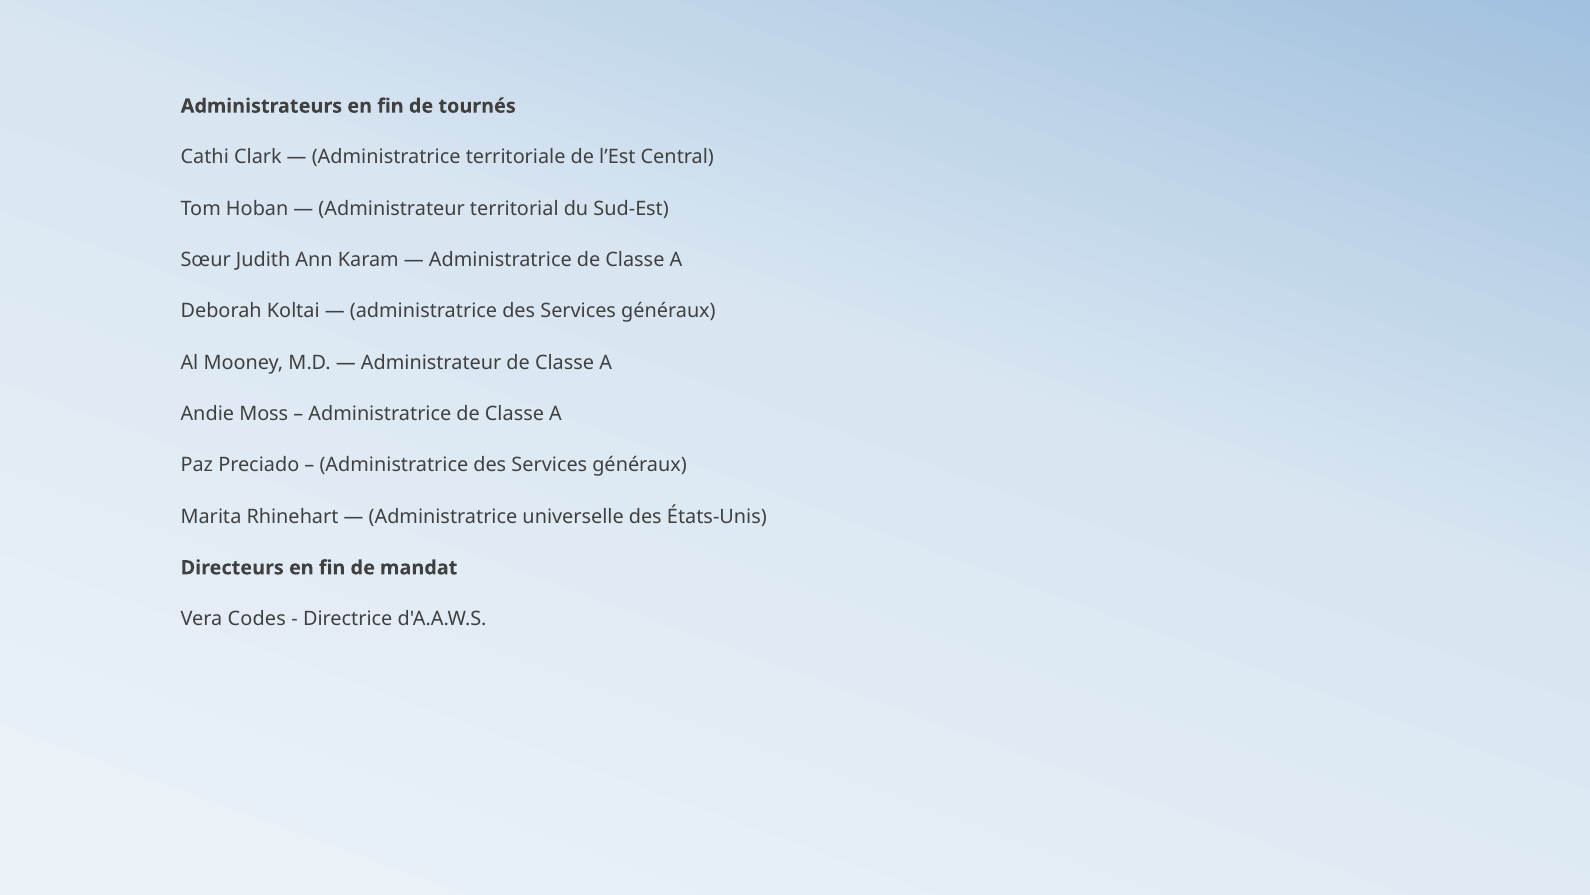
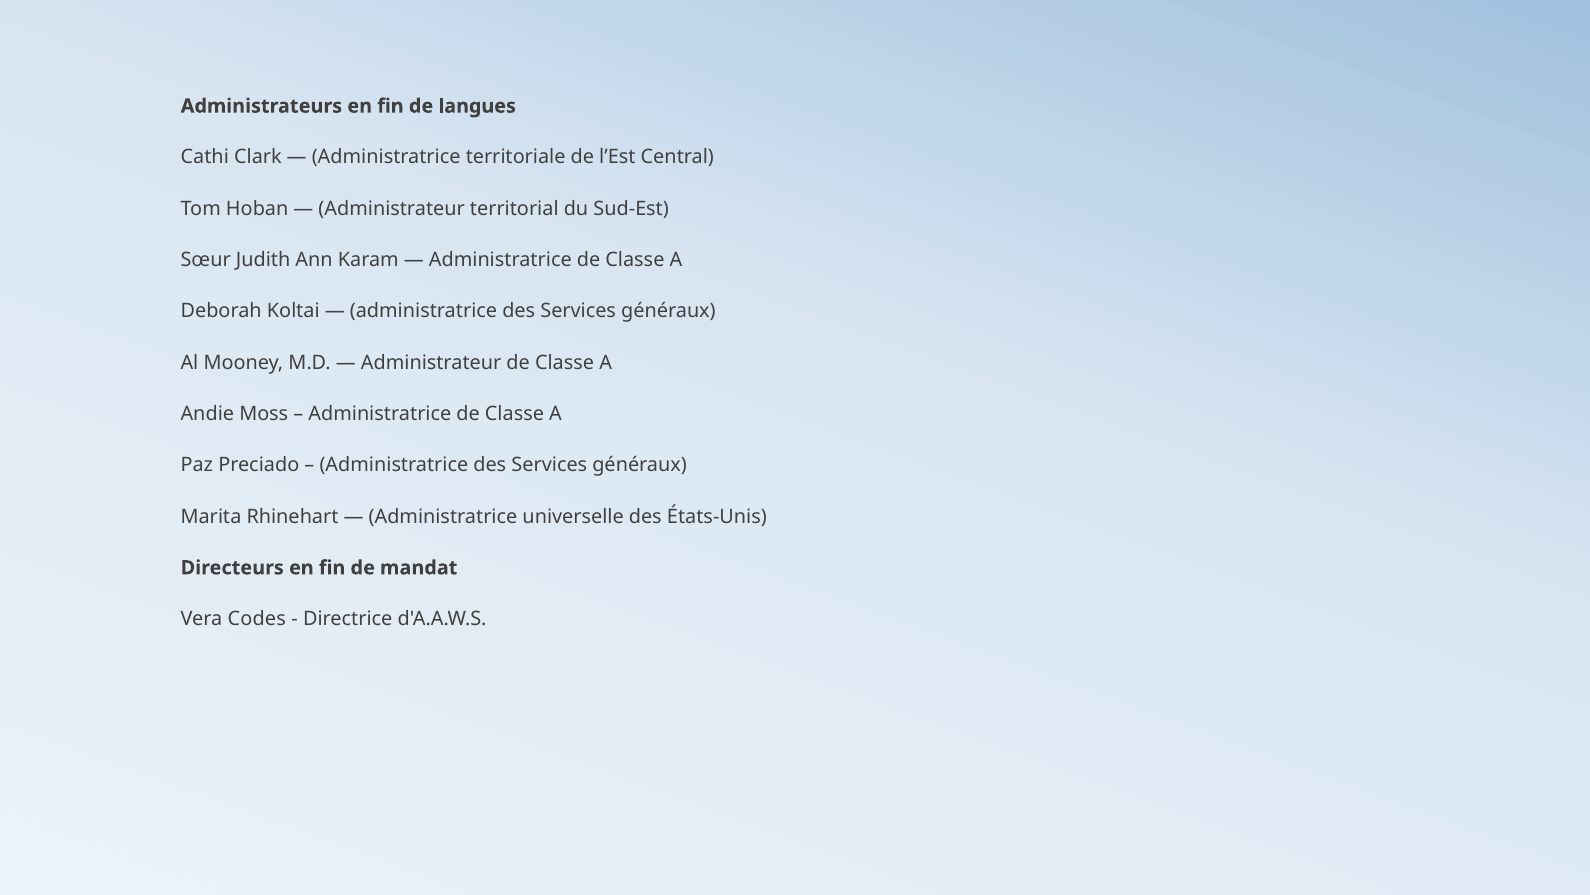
tournés: tournés -> langues
